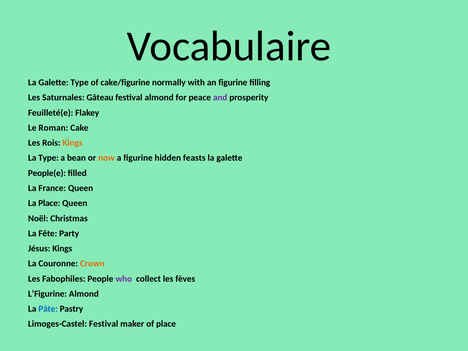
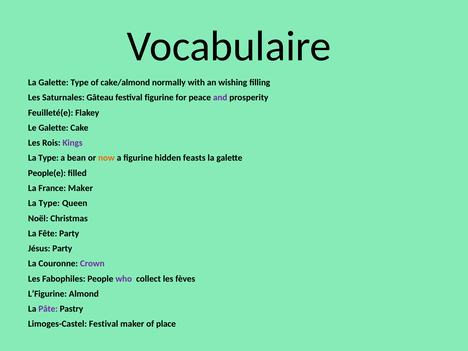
cake/figurine: cake/figurine -> cake/almond
an figurine: figurine -> wishing
festival almond: almond -> figurine
Le Roman: Roman -> Galette
Kings at (73, 143) colour: orange -> purple
France Queen: Queen -> Maker
Place at (49, 203): Place -> Type
Jésus Kings: Kings -> Party
Crown colour: orange -> purple
Pâte colour: blue -> purple
